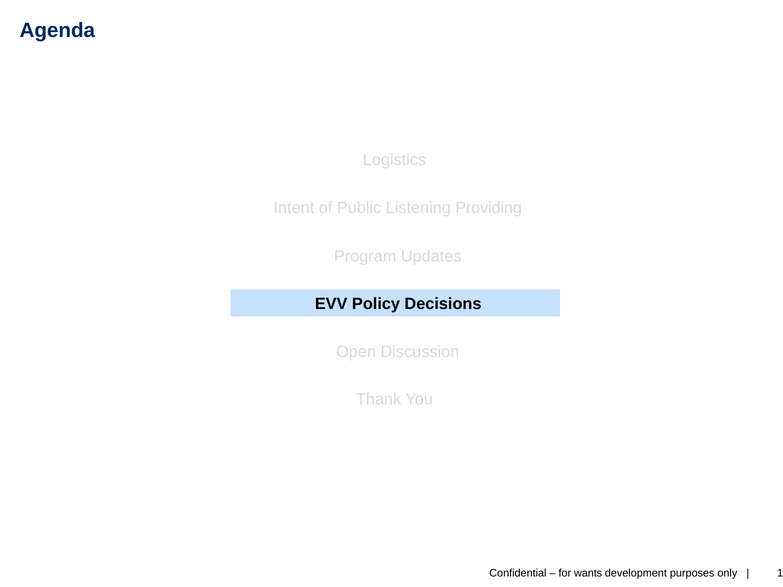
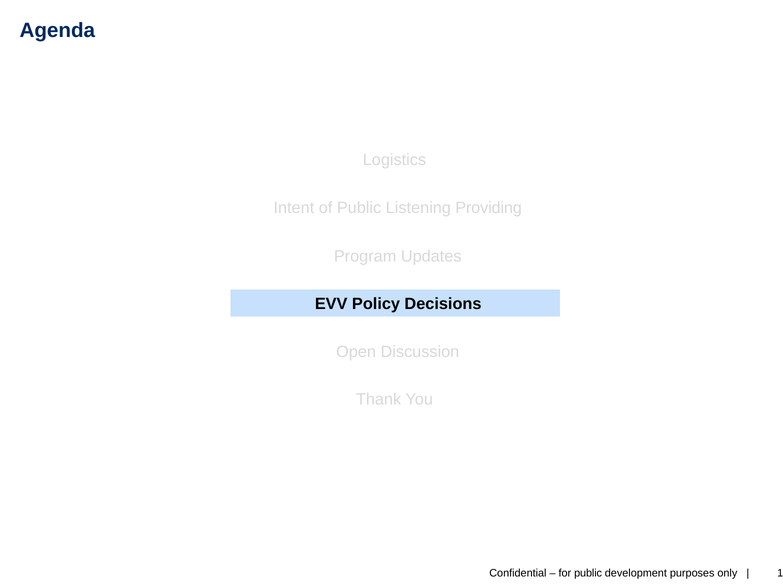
wants at (588, 573): wants -> public
